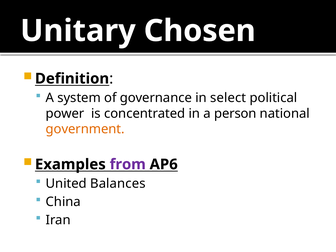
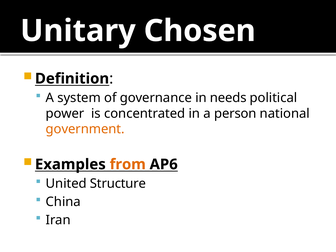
select: select -> needs
from colour: purple -> orange
Balances: Balances -> Structure
